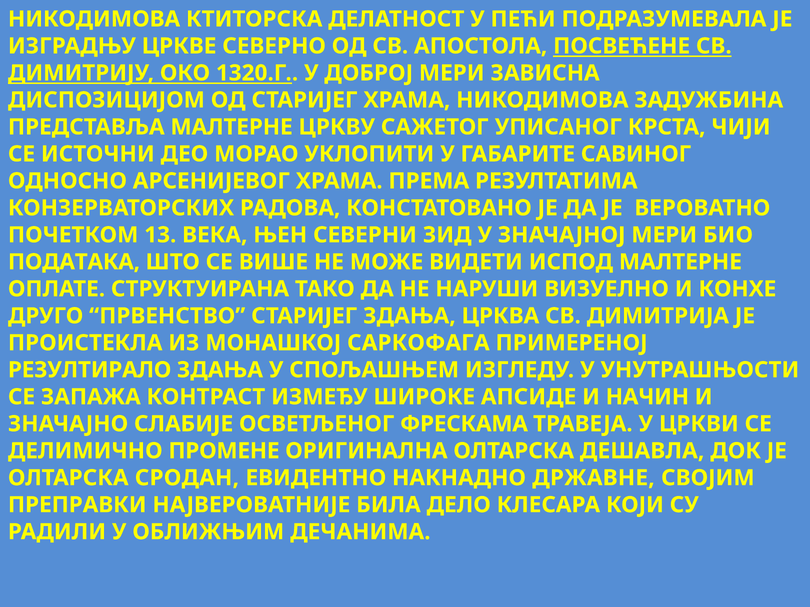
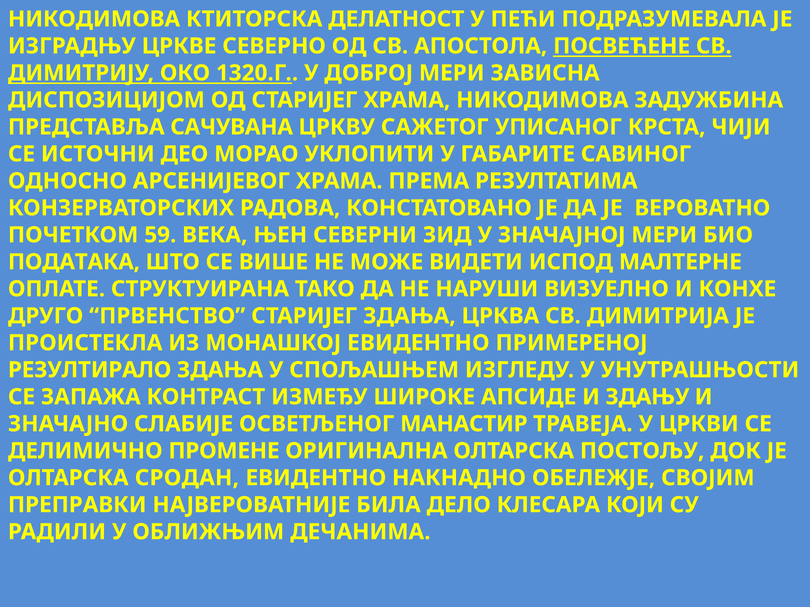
ПРЕДСТАВЉА МАЛТЕРНЕ: МАЛТЕРНЕ -> САЧУВАНА
13: 13 -> 59
МОНАШКОЈ САРКОФАГА: САРКОФАГА -> ЕВИДЕНТНО
НАЧИН: НАЧИН -> ЗДАЊУ
ФРЕСКАМА: ФРЕСКАМА -> МАНАСТИР
ДЕШАВЛА: ДЕШАВЛА -> ПОСТОЉУ
ДРЖАВНЕ: ДРЖАВНЕ -> ОБЕЛЕЖЈЕ
